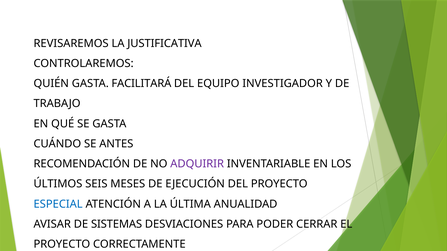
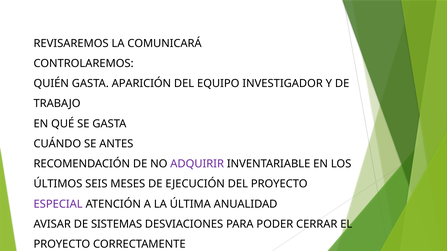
JUSTIFICATIVA: JUSTIFICATIVA -> COMUNICARÁ
FACILITARÁ: FACILITARÁ -> APARICIÓN
ESPECIAL colour: blue -> purple
